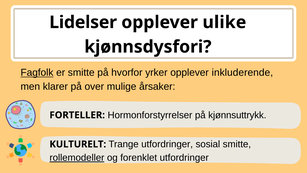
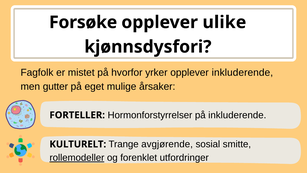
Lidelser: Lidelser -> Forsøke
Fagfolk underline: present -> none
er smitte: smitte -> mistet
klarer: klarer -> gutter
over: over -> eget
på kjønnsuttrykk: kjønnsuttrykk -> inkluderende
Trange utfordringer: utfordringer -> avgjørende
